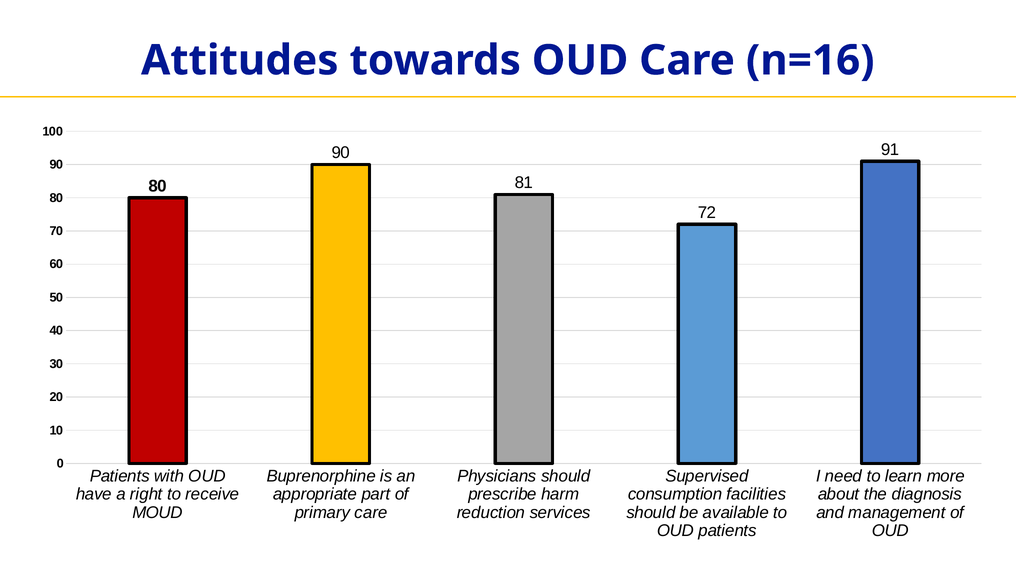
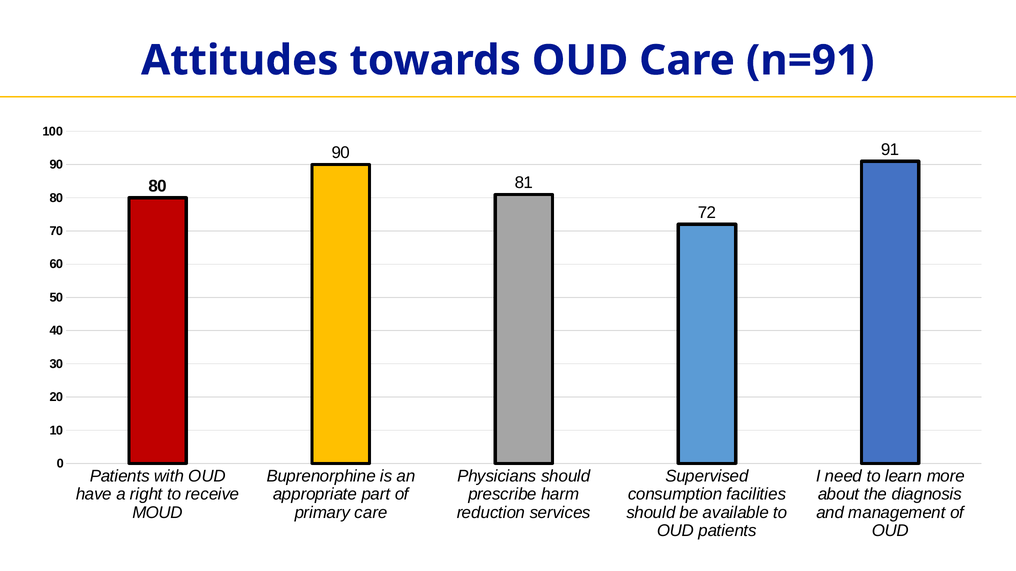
n=16: n=16 -> n=91
